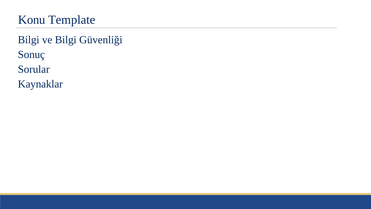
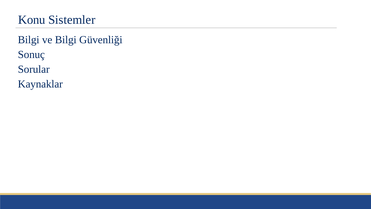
Template: Template -> Sistemler
